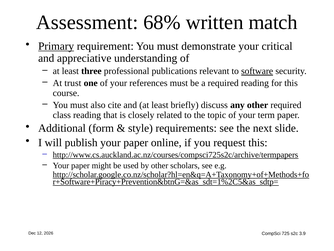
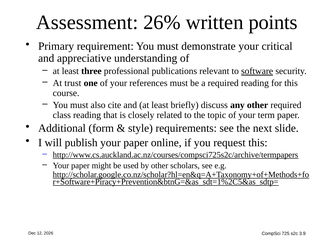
68%: 68% -> 26%
match: match -> points
Primary underline: present -> none
